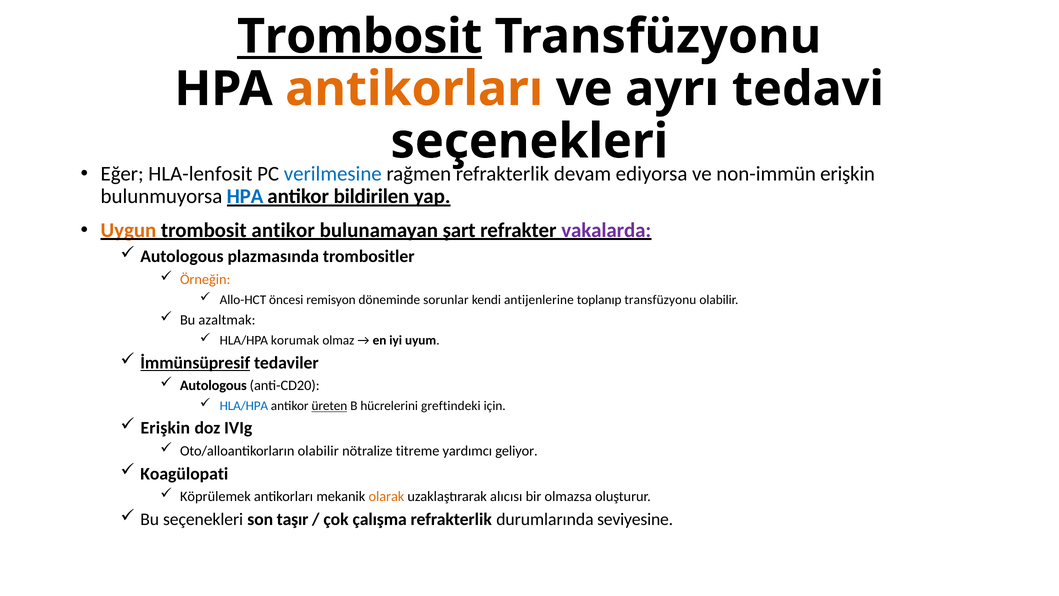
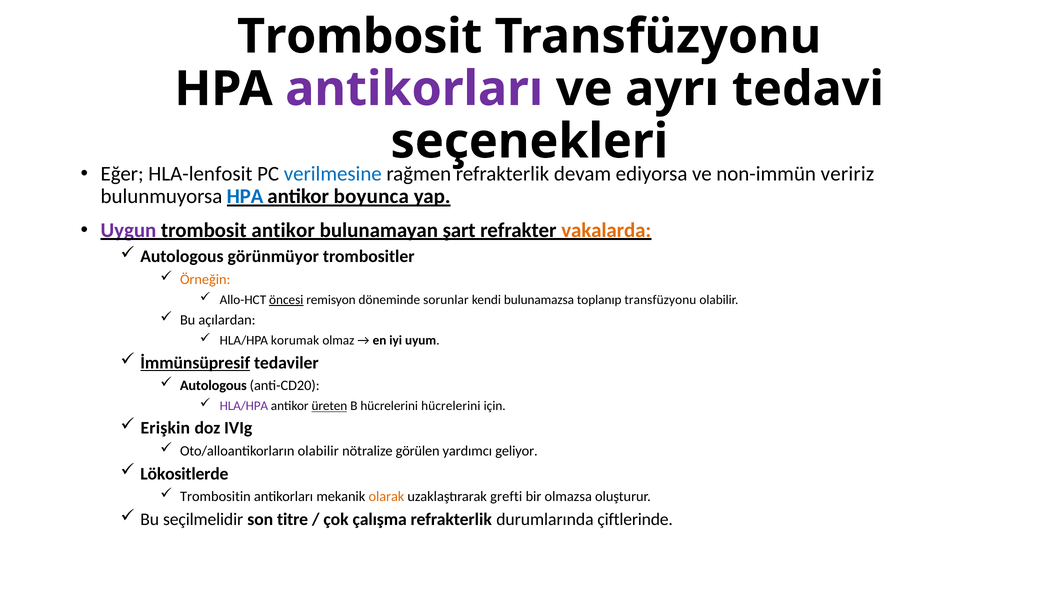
Trombosit at (360, 37) underline: present -> none
antikorları at (414, 89) colour: orange -> purple
non-immün erişkin: erişkin -> veririz
bildirilen: bildirilen -> boyunca
Uygun colour: orange -> purple
vakalarda colour: purple -> orange
plazmasında: plazmasında -> görünmüyor
öncesi underline: none -> present
antijenlerine: antijenlerine -> bulunamazsa
azaltmak: azaltmak -> açılardan
HLA/HPA at (244, 406) colour: blue -> purple
hücrelerini greftindeki: greftindeki -> hücrelerini
titreme: titreme -> görülen
Koagülopati: Koagülopati -> Lökositlerde
Köprülemek: Köprülemek -> Trombositin
alıcısı: alıcısı -> grefti
Bu seçenekleri: seçenekleri -> seçilmelidir
taşır: taşır -> titre
seviyesine: seviyesine -> çiftlerinde
